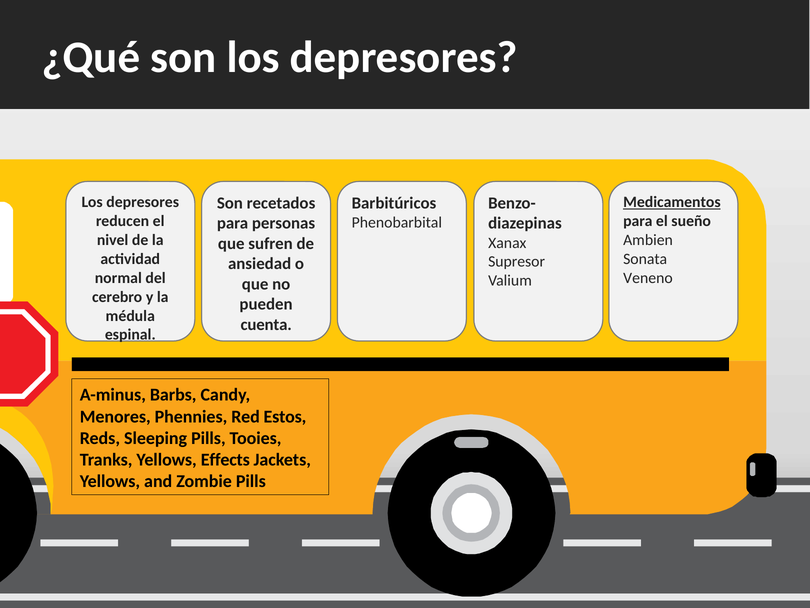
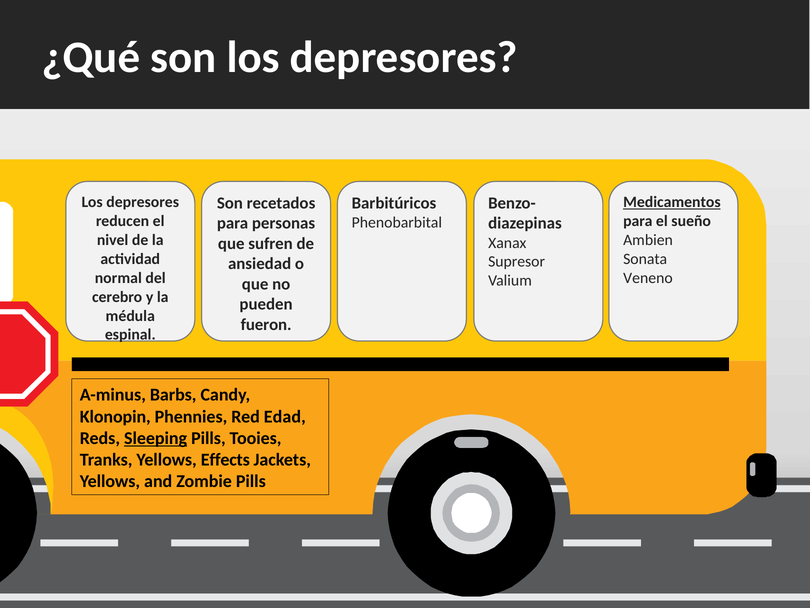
cuenta: cuenta -> fueron
Menores: Menores -> Klonopin
Estos: Estos -> Edad
Sleeping underline: none -> present
